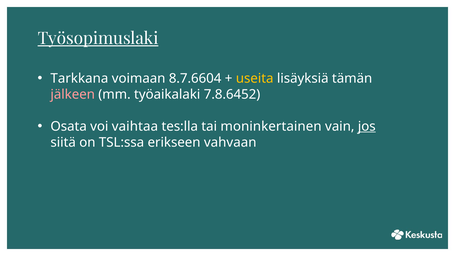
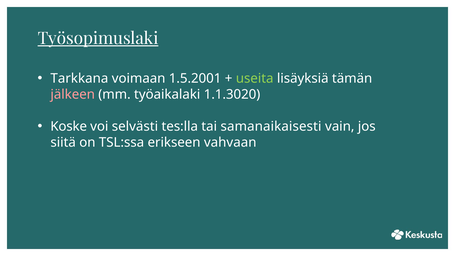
8.7.6604: 8.7.6604 -> 1.5.2001
useita colour: yellow -> light green
7.8.6452: 7.8.6452 -> 1.1.3020
Osata: Osata -> Koske
vaihtaa: vaihtaa -> selvästi
moninkertainen: moninkertainen -> samanaikaisesti
jos underline: present -> none
